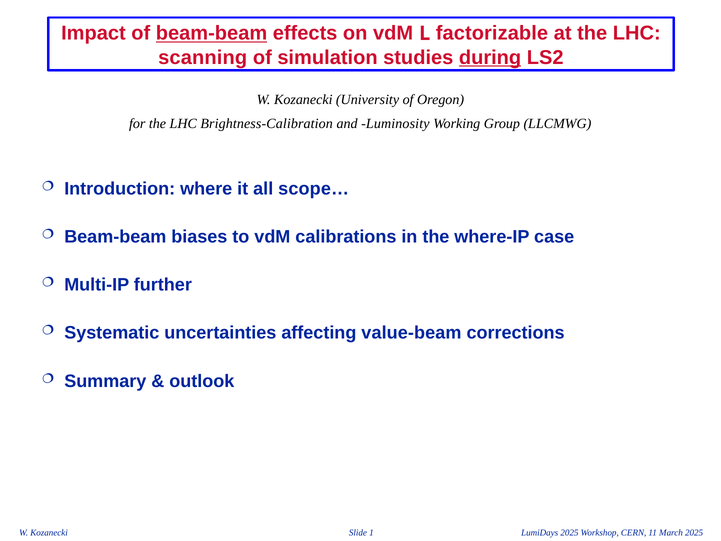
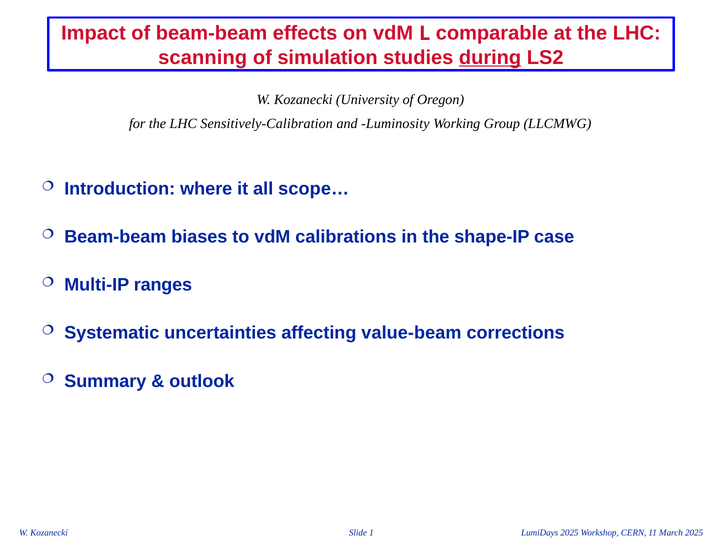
beam-beam at (212, 33) underline: present -> none
factorizable: factorizable -> comparable
Brightness-Calibration: Brightness-Calibration -> Sensitively-Calibration
where-IP: where-IP -> shape-IP
further: further -> ranges
